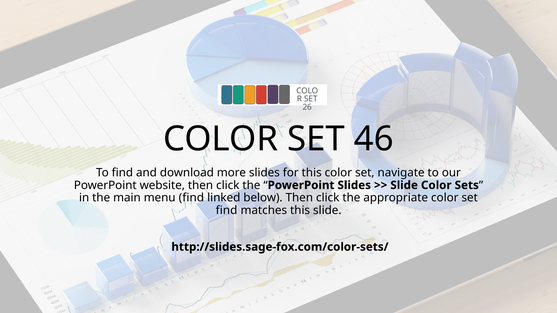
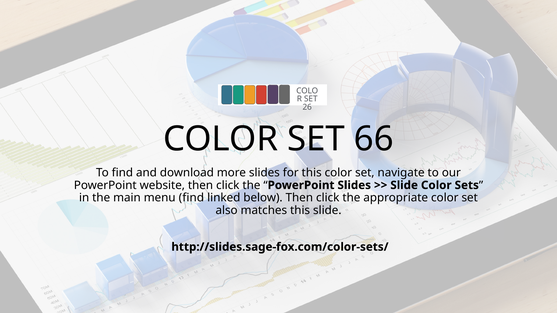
46: 46 -> 66
find at (227, 210): find -> also
